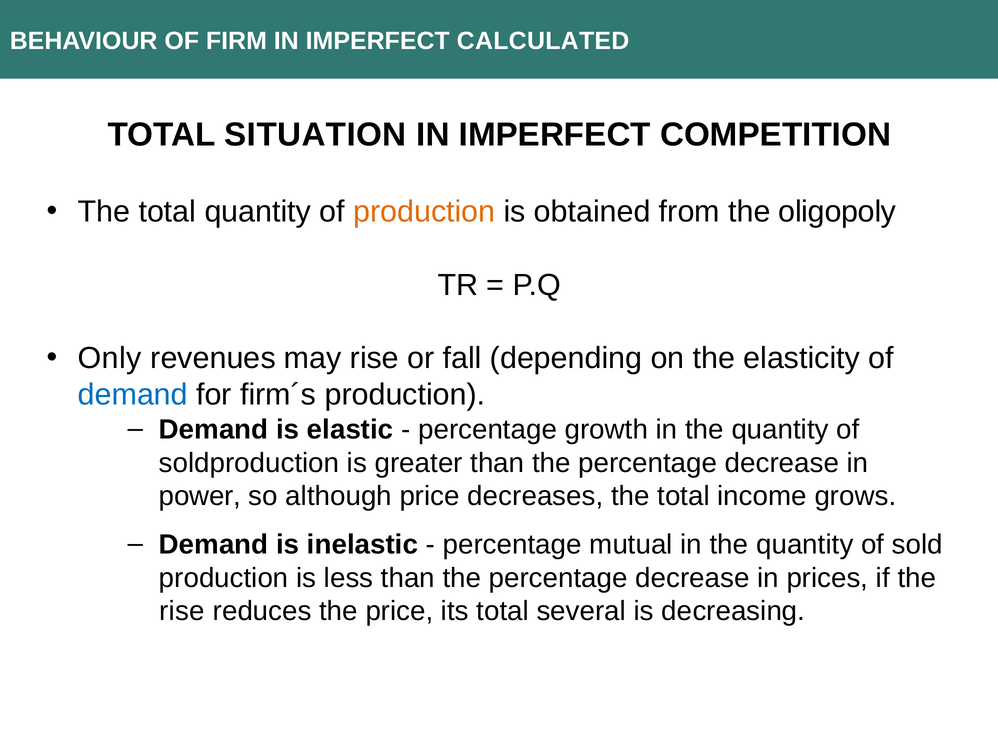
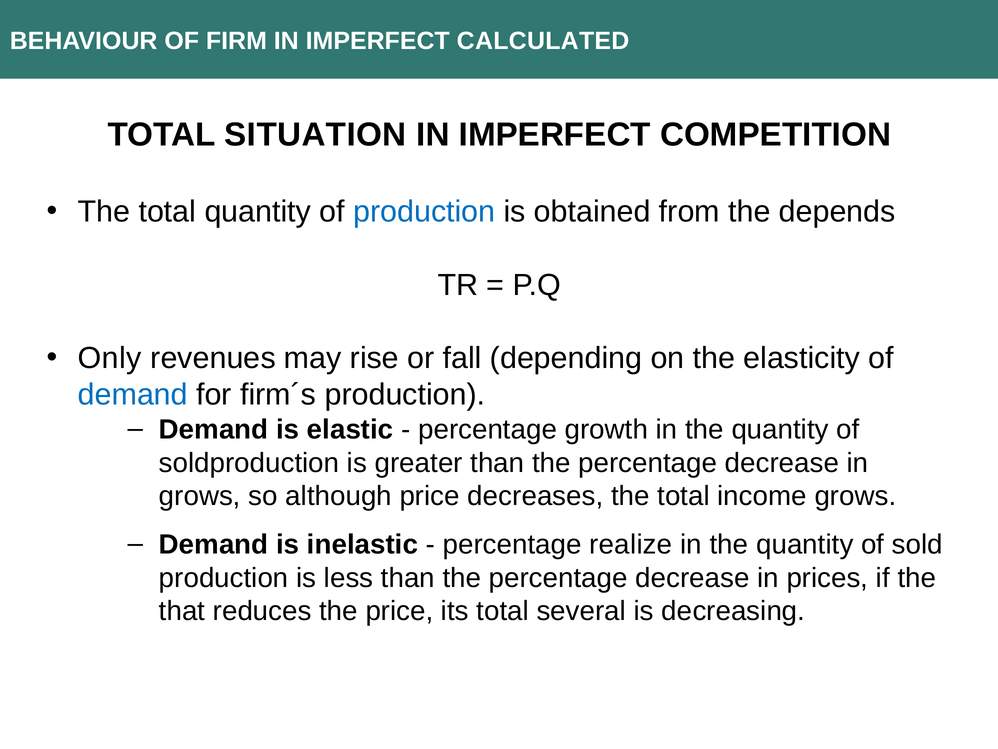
production at (424, 212) colour: orange -> blue
oligopoly: oligopoly -> depends
power at (200, 496): power -> grows
mutual: mutual -> realize
rise at (182, 611): rise -> that
